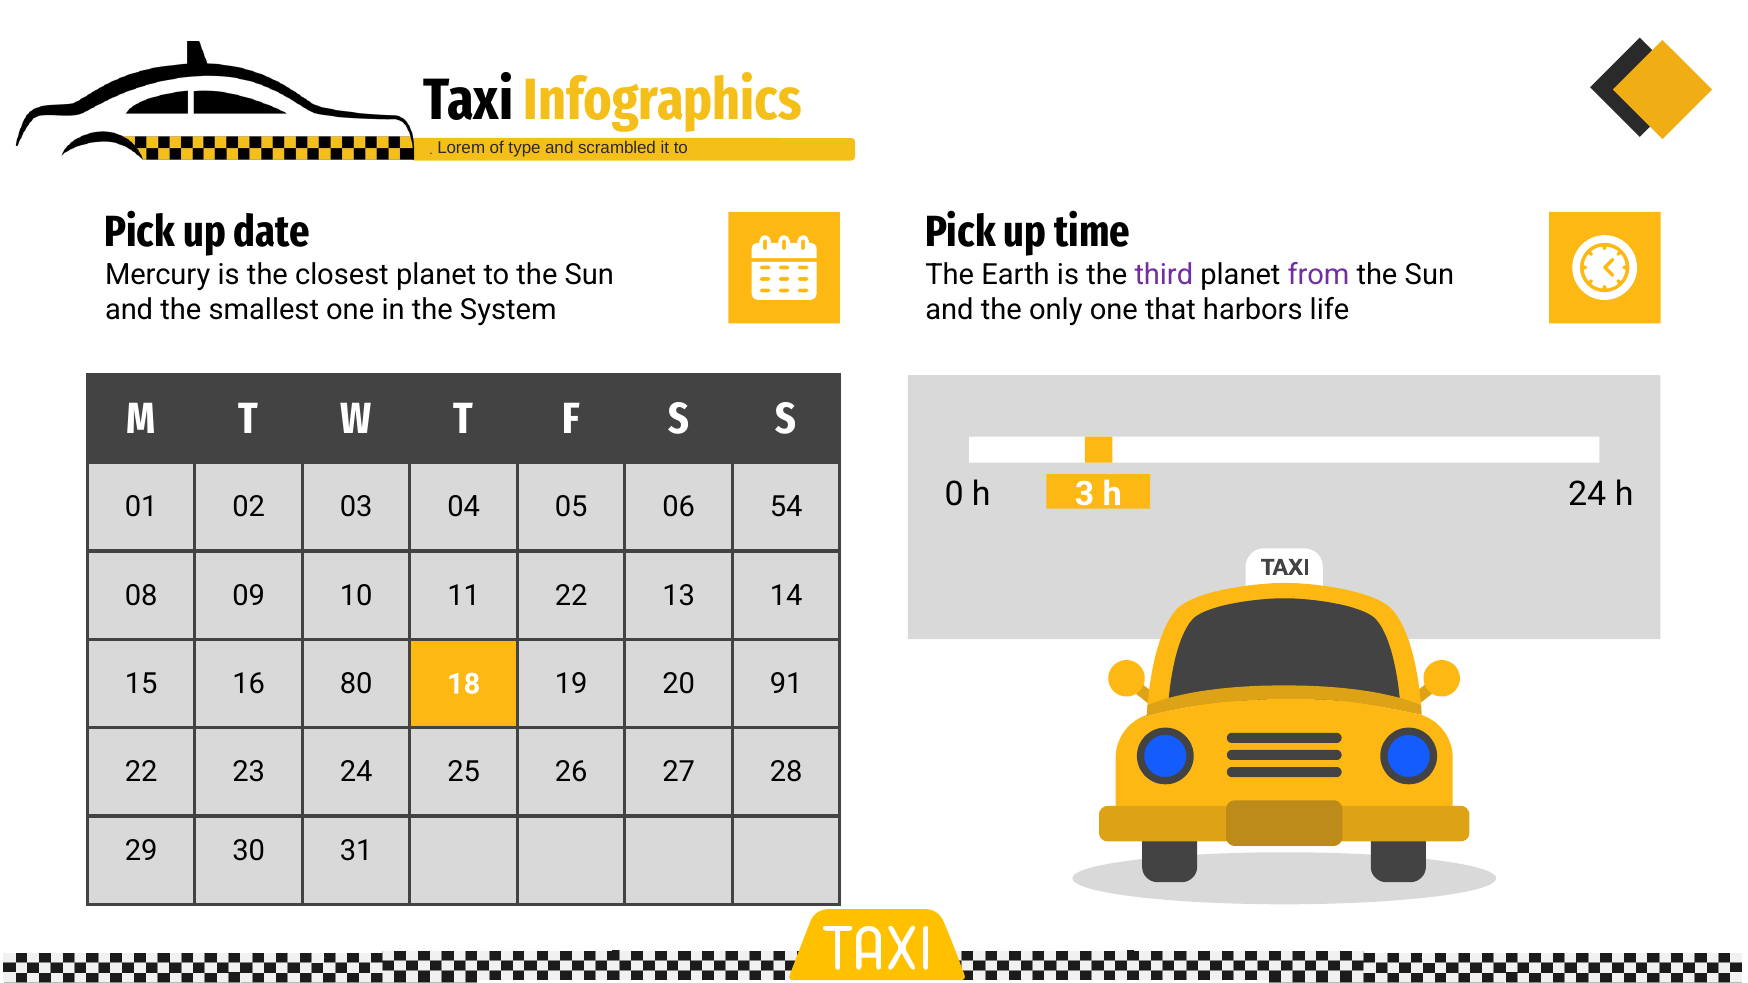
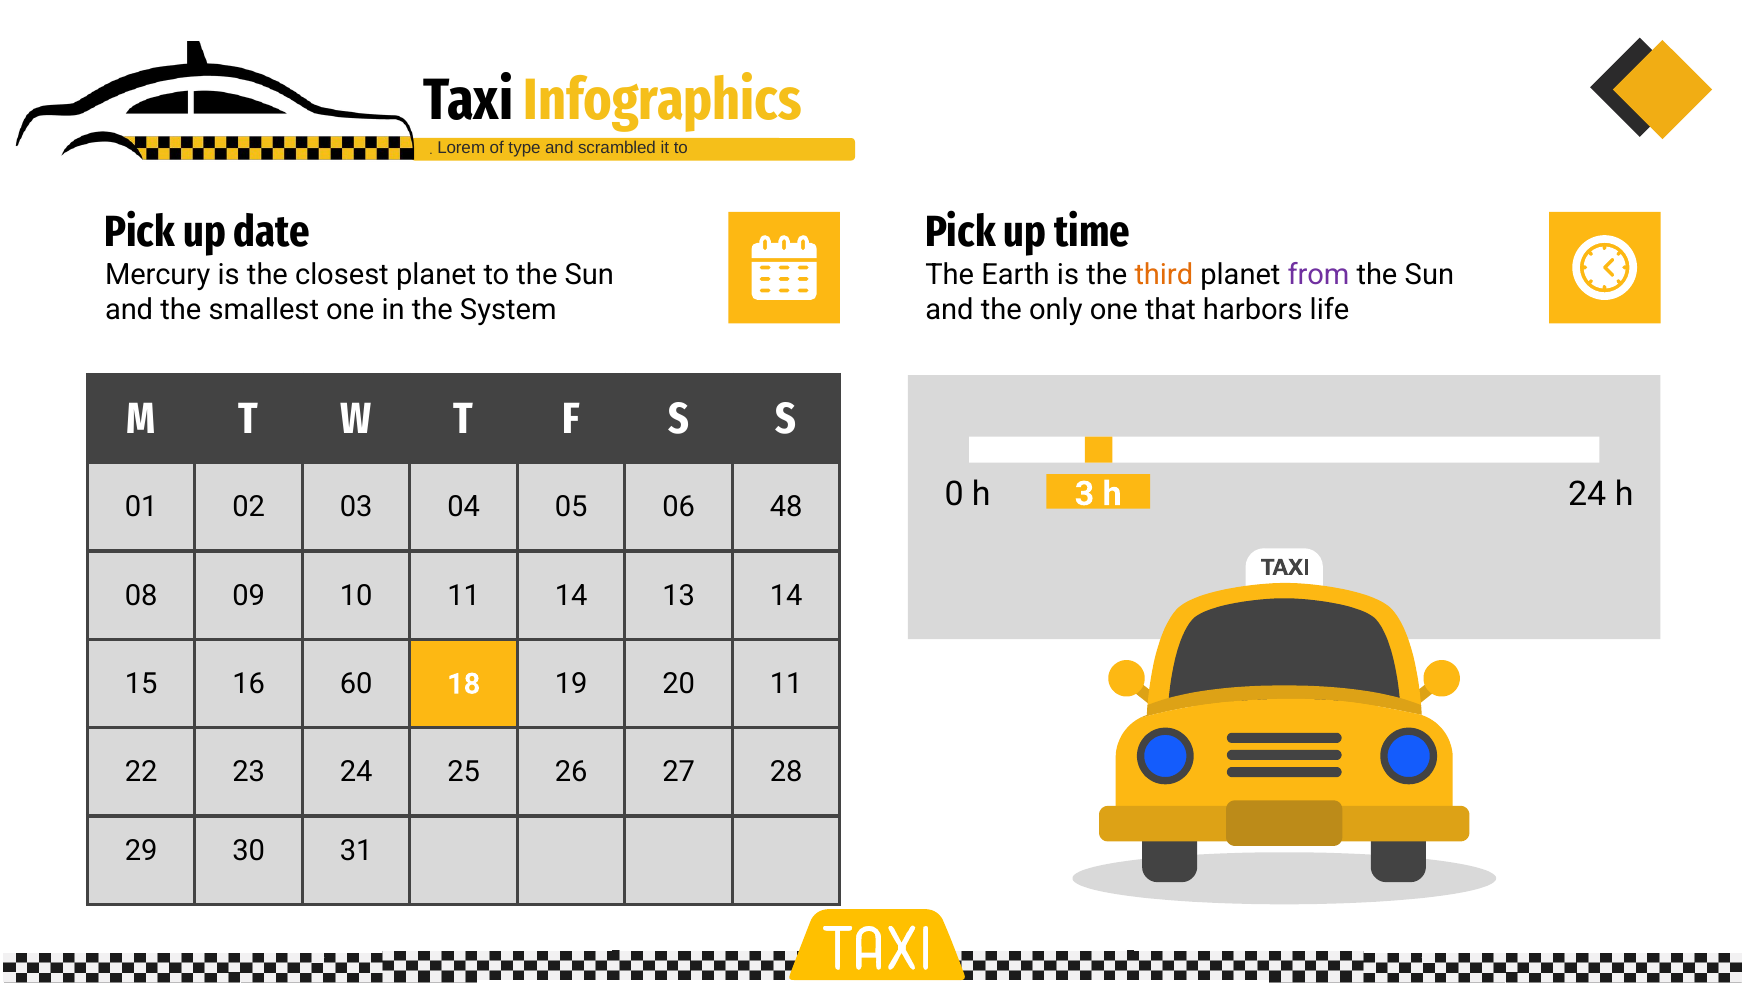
third colour: purple -> orange
54: 54 -> 48
11 22: 22 -> 14
80: 80 -> 60
20 91: 91 -> 11
